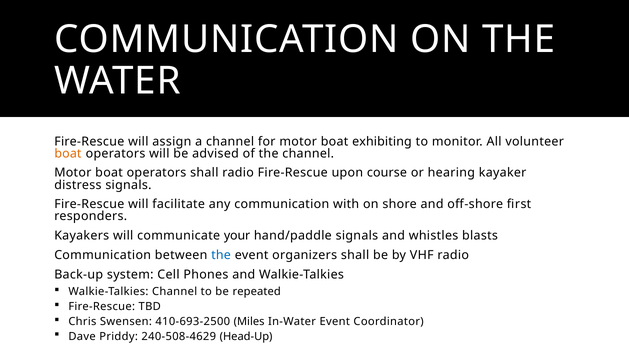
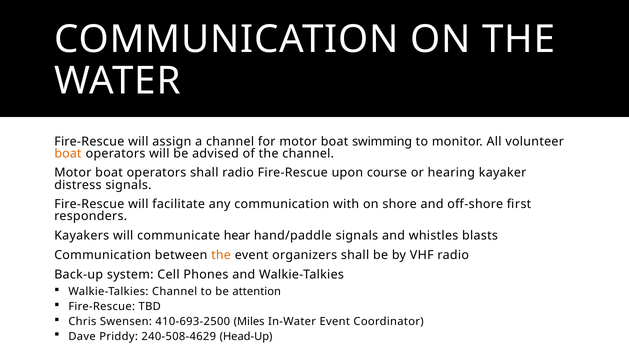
exhibiting: exhibiting -> swimming
your: your -> hear
the at (221, 255) colour: blue -> orange
repeated: repeated -> attention
